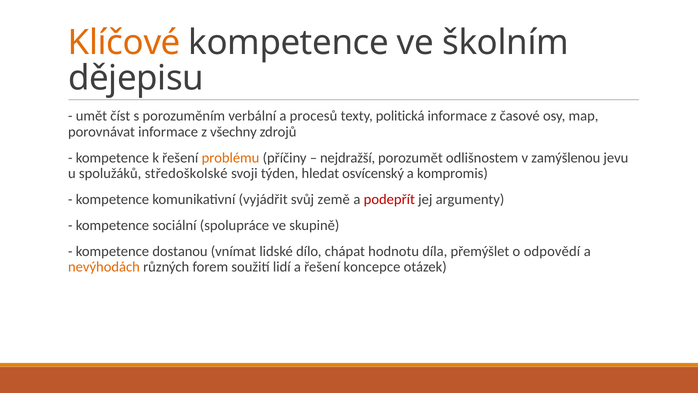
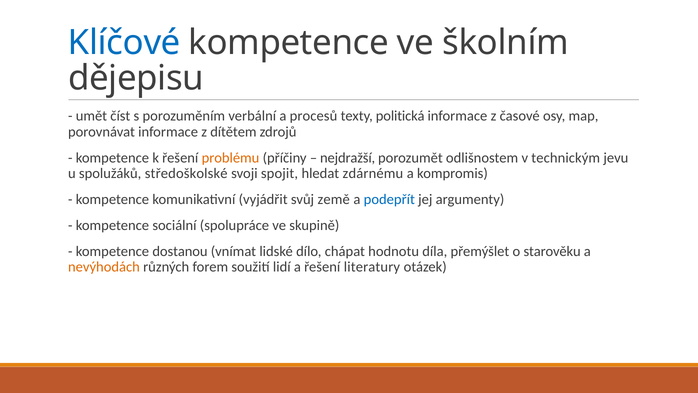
Klíčové colour: orange -> blue
všechny: všechny -> dítětem
zamýšlenou: zamýšlenou -> technickým
týden: týden -> spojit
osvícenský: osvícenský -> zdárnému
podepřít colour: red -> blue
odpovědí: odpovědí -> starověku
koncepce: koncepce -> literatury
